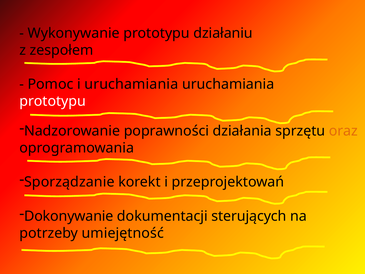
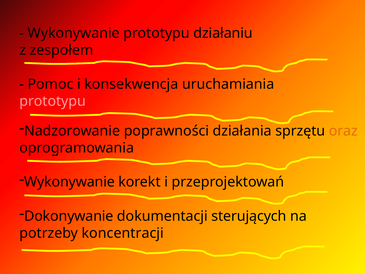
i uruchamiania: uruchamiania -> konsekwencja
prototypu at (53, 101) colour: white -> pink
Sporządzanie at (69, 182): Sporządzanie -> Wykonywanie
umiejętność: umiejętność -> koncentracji
